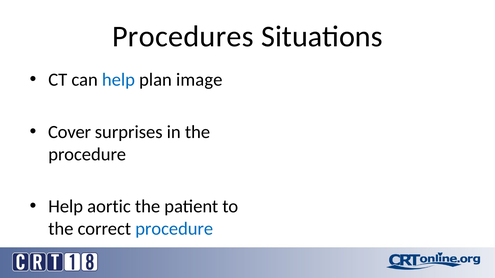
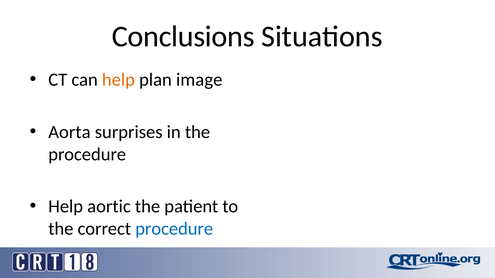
Procedures: Procedures -> Conclusions
help at (118, 80) colour: blue -> orange
Cover: Cover -> Aorta
